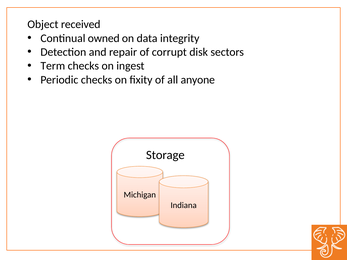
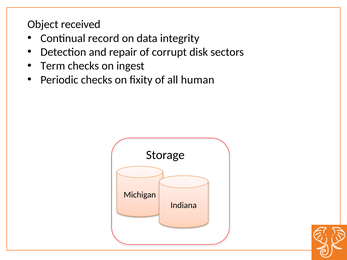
owned: owned -> record
anyone: anyone -> human
